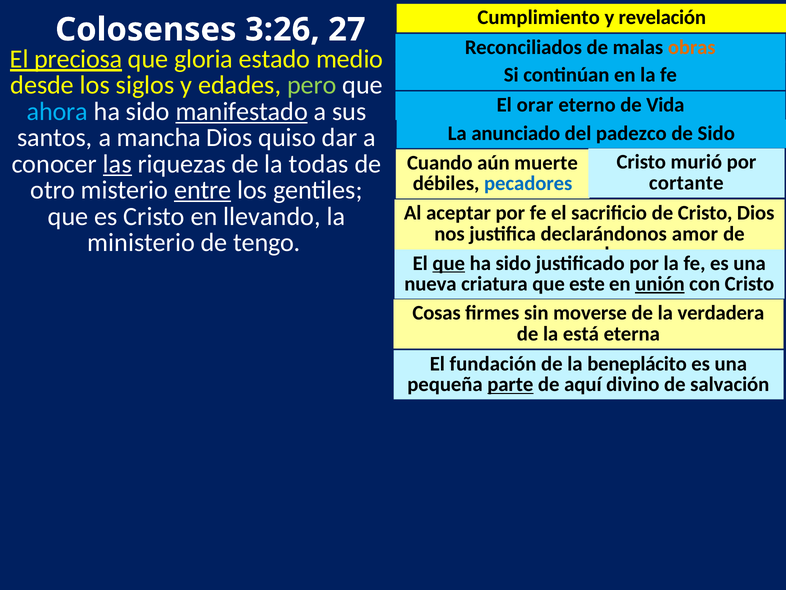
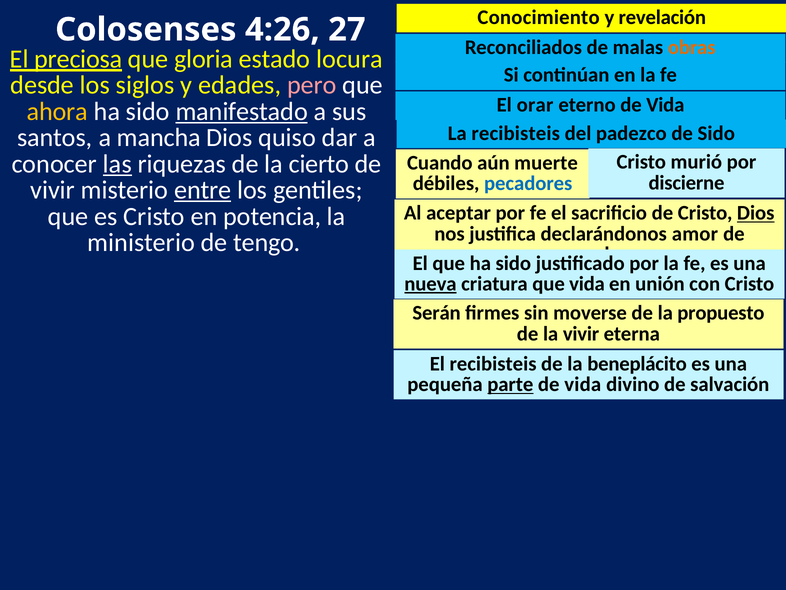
Cumplimiento: Cumplimiento -> Conocimiento
3:26: 3:26 -> 4:26
medio: medio -> locura
pero colour: light green -> pink
ahora colour: light blue -> yellow
La anunciado: anunciado -> recibisteis
todas: todas -> cierto
cortante: cortante -> discierne
otro at (53, 190): otro -> vivir
Dios at (756, 213) underline: none -> present
llevando: llevando -> potencia
que at (449, 263) underline: present -> none
nueva underline: none -> present
que este: este -> vida
unión underline: present -> none
Cosas: Cosas -> Serán
verdadera: verdadera -> propuesto
la está: está -> vivir
El fundación: fundación -> recibisteis
aquí at (583, 384): aquí -> vida
